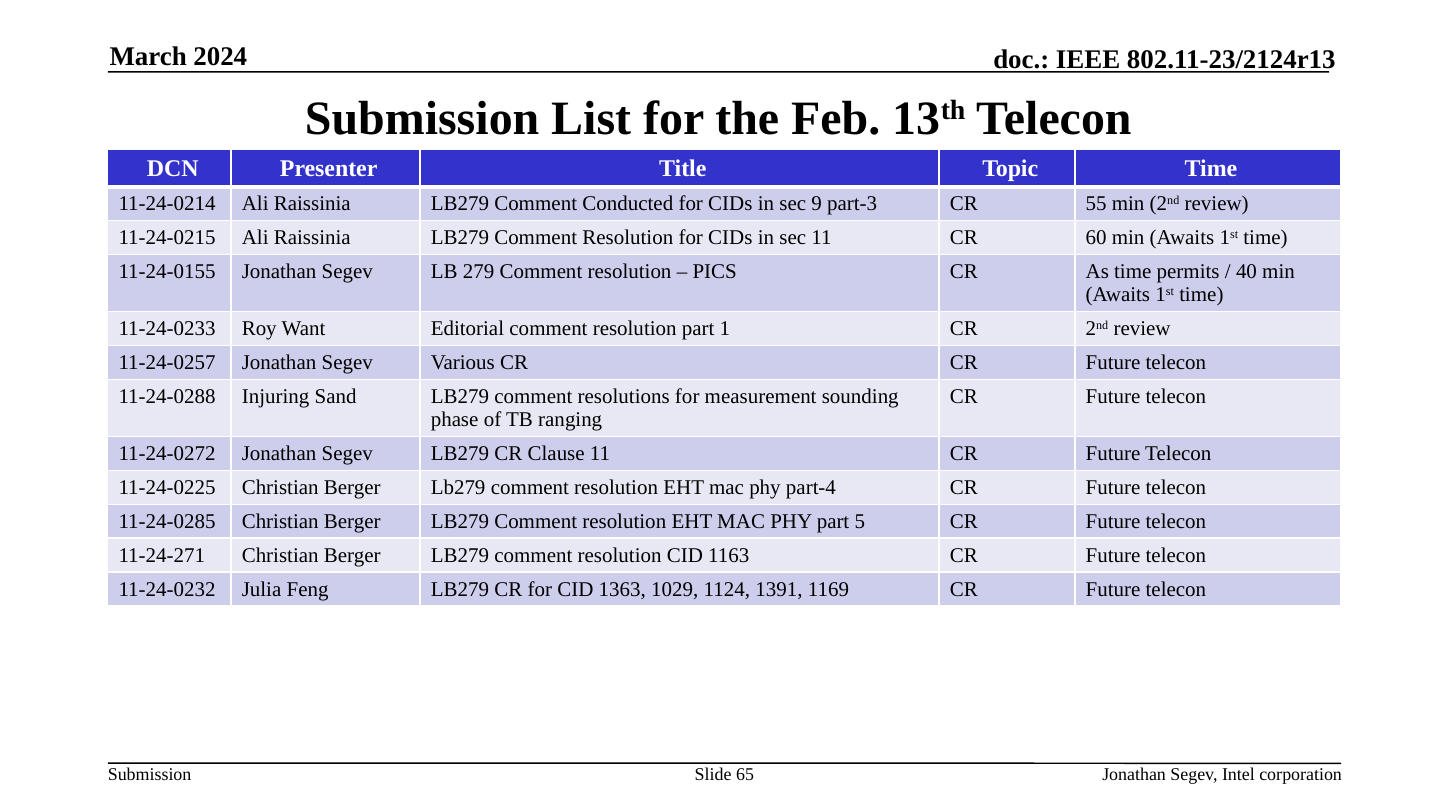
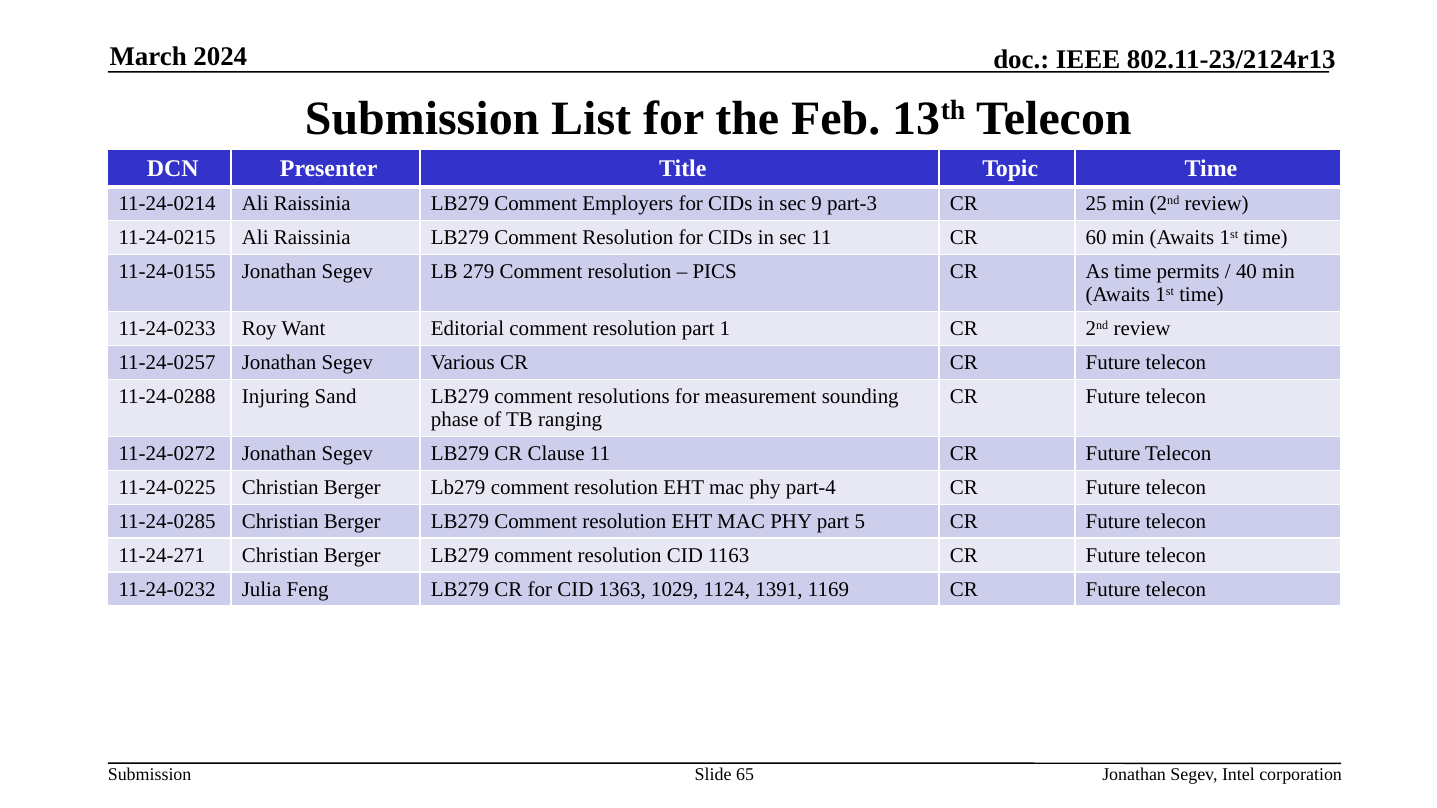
Conducted: Conducted -> Employers
55: 55 -> 25
